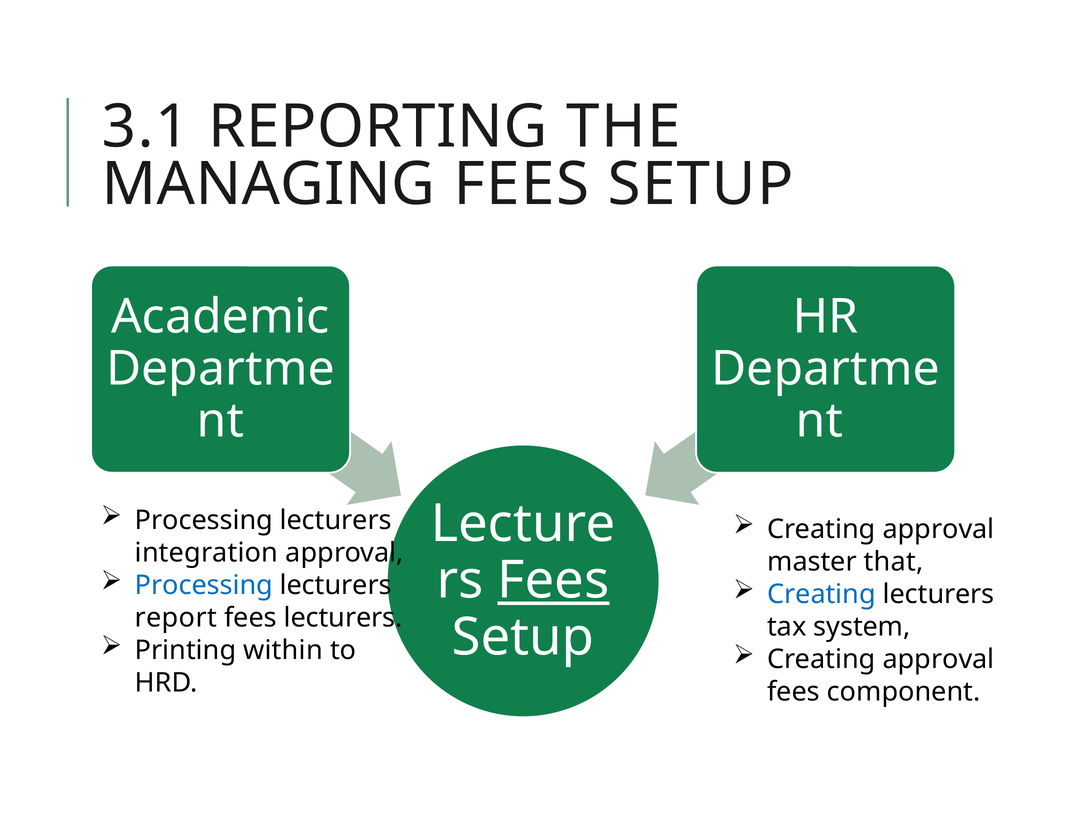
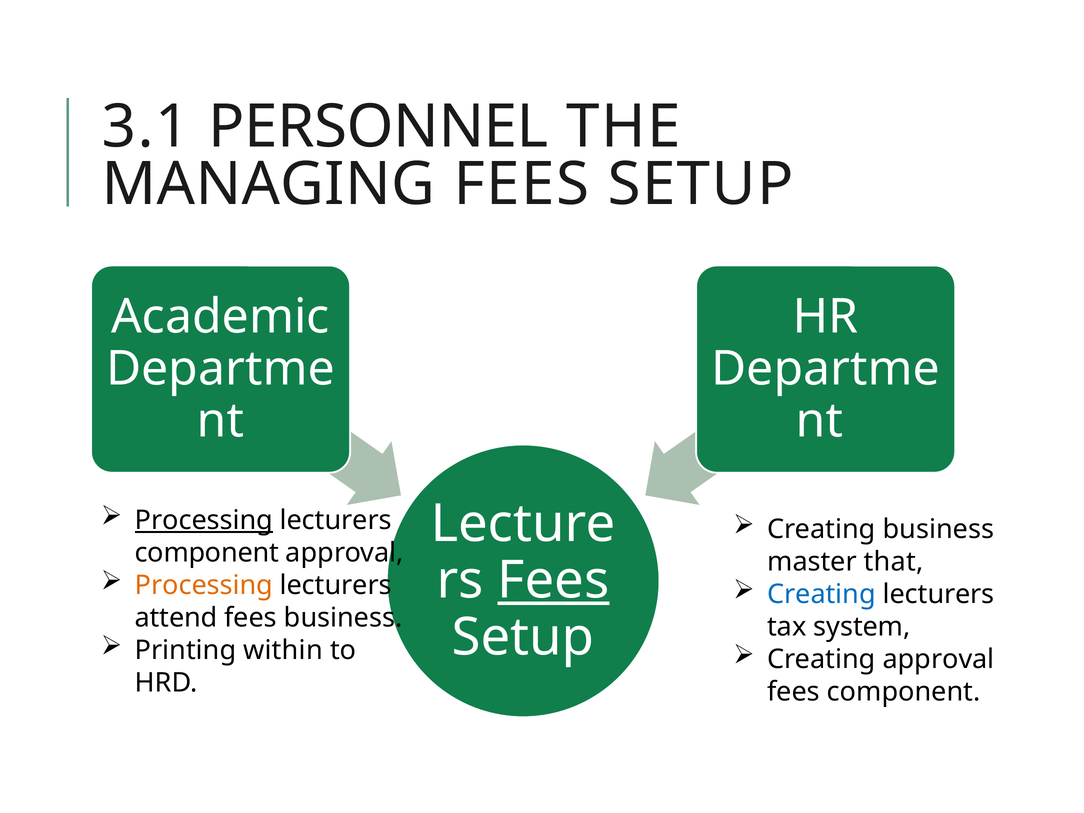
REPORTING: REPORTING -> PERSONNEL
Processing at (204, 520) underline: none -> present
approval at (938, 529): approval -> business
integration at (207, 553): integration -> component
Processing at (204, 585) colour: blue -> orange
report: report -> attend
fees lecturers: lecturers -> business
